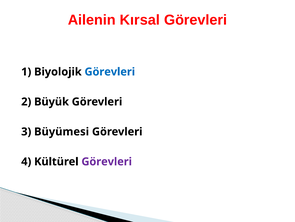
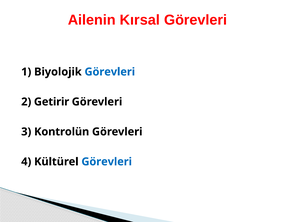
Büyük: Büyük -> Getirir
Büyümesi: Büyümesi -> Kontrolün
Görevleri at (107, 161) colour: purple -> blue
